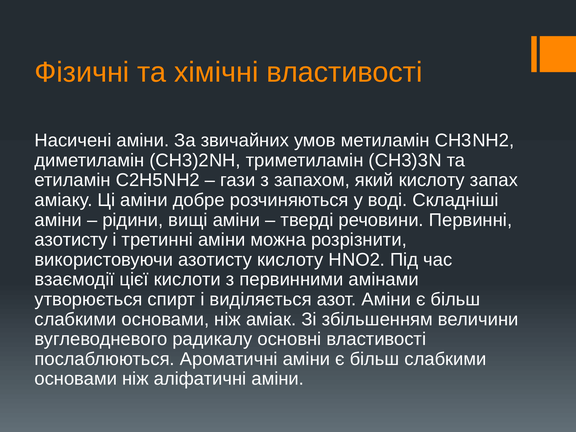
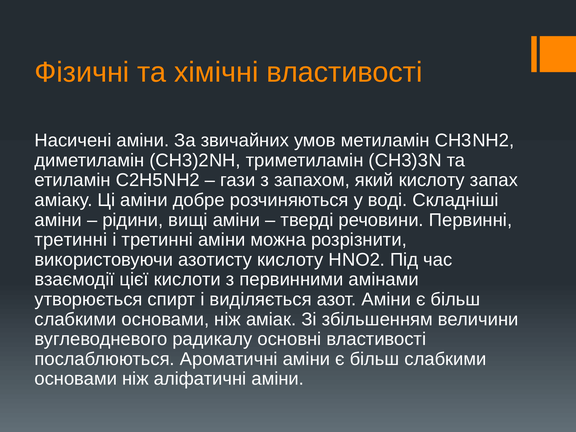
азотисту at (71, 240): азотисту -> третинні
